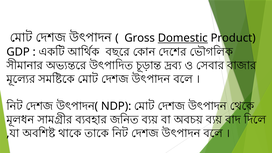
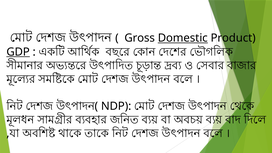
GDP underline: none -> present
